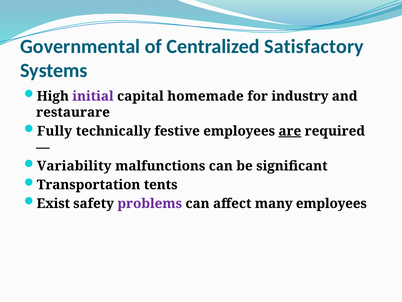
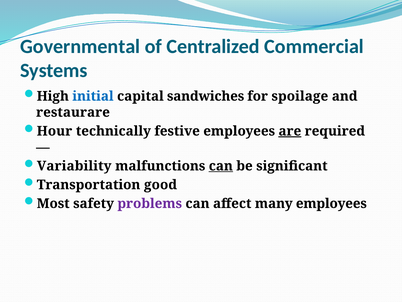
Satisfactory: Satisfactory -> Commercial
initial colour: purple -> blue
homemade: homemade -> sandwiches
industry: industry -> spoilage
Fully: Fully -> Hour
can at (221, 166) underline: none -> present
tents: tents -> good
Exist: Exist -> Most
